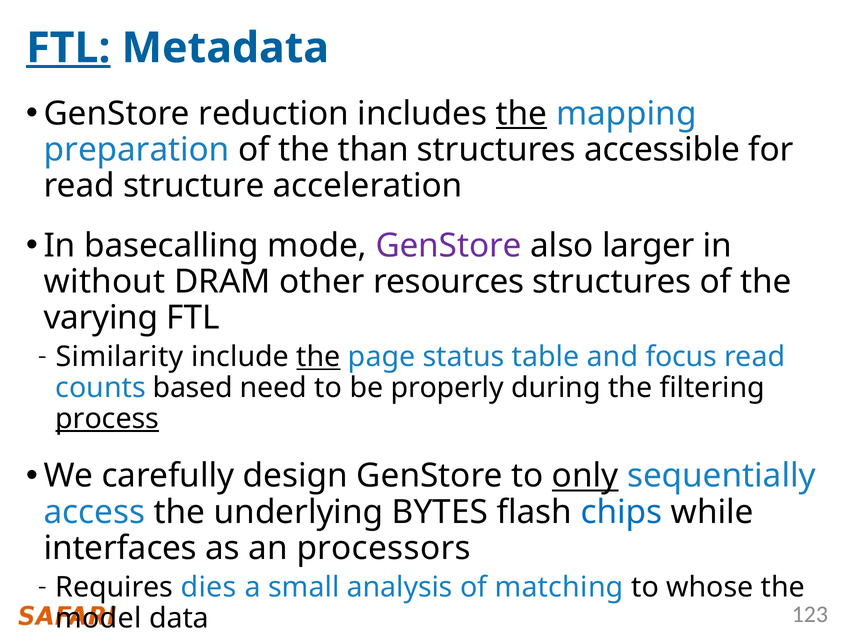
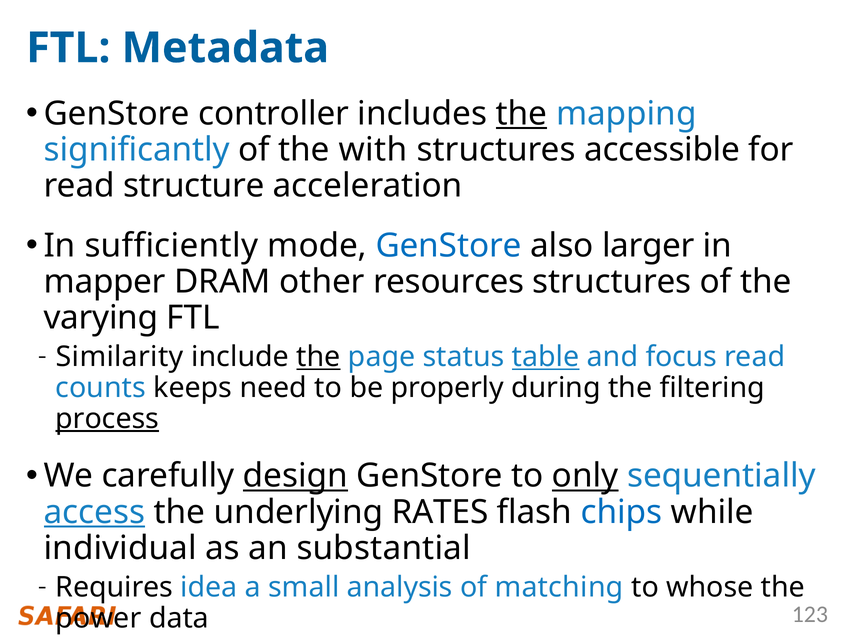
FTL at (68, 48) underline: present -> none
reduction: reduction -> controller
preparation: preparation -> significantly
than: than -> with
basecalling: basecalling -> sufficiently
GenStore at (449, 246) colour: purple -> blue
without: without -> mapper
table underline: none -> present
based: based -> keeps
design underline: none -> present
access underline: none -> present
BYTES: BYTES -> RATES
interfaces: interfaces -> individual
processors: processors -> substantial
dies: dies -> idea
model: model -> power
